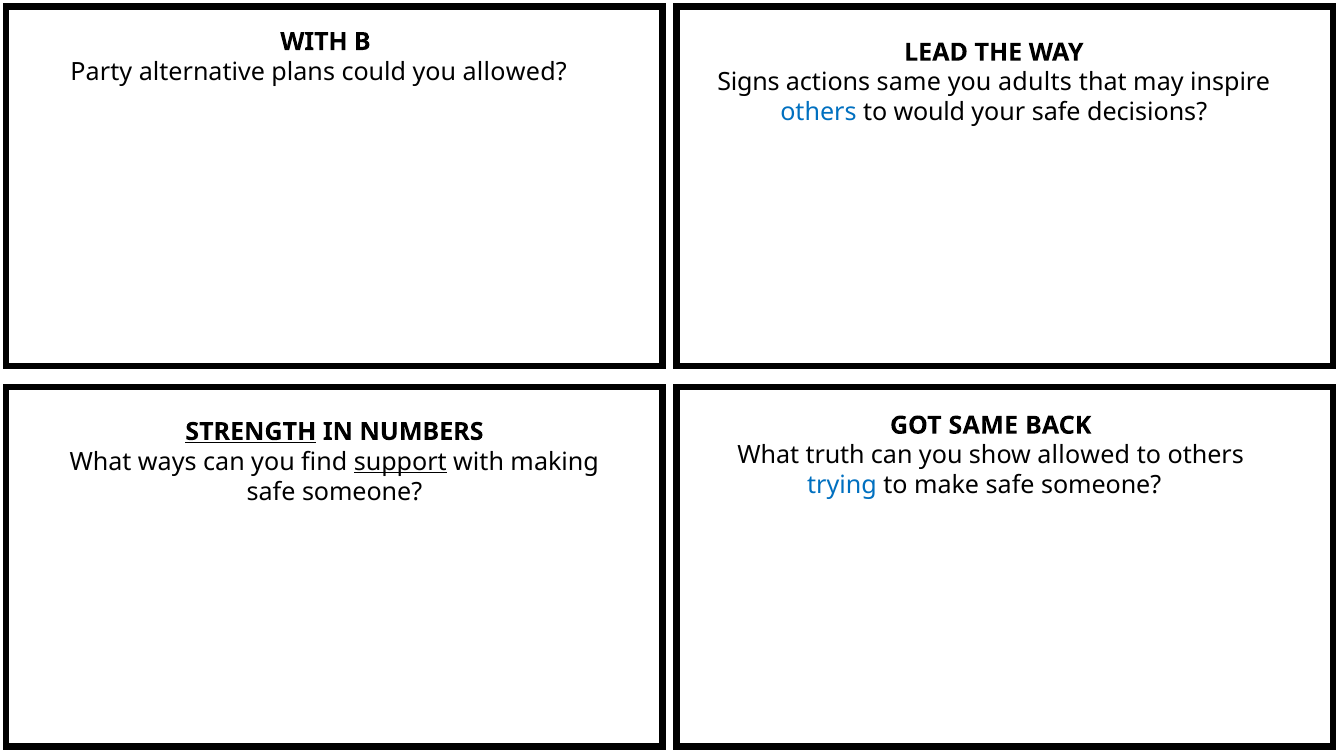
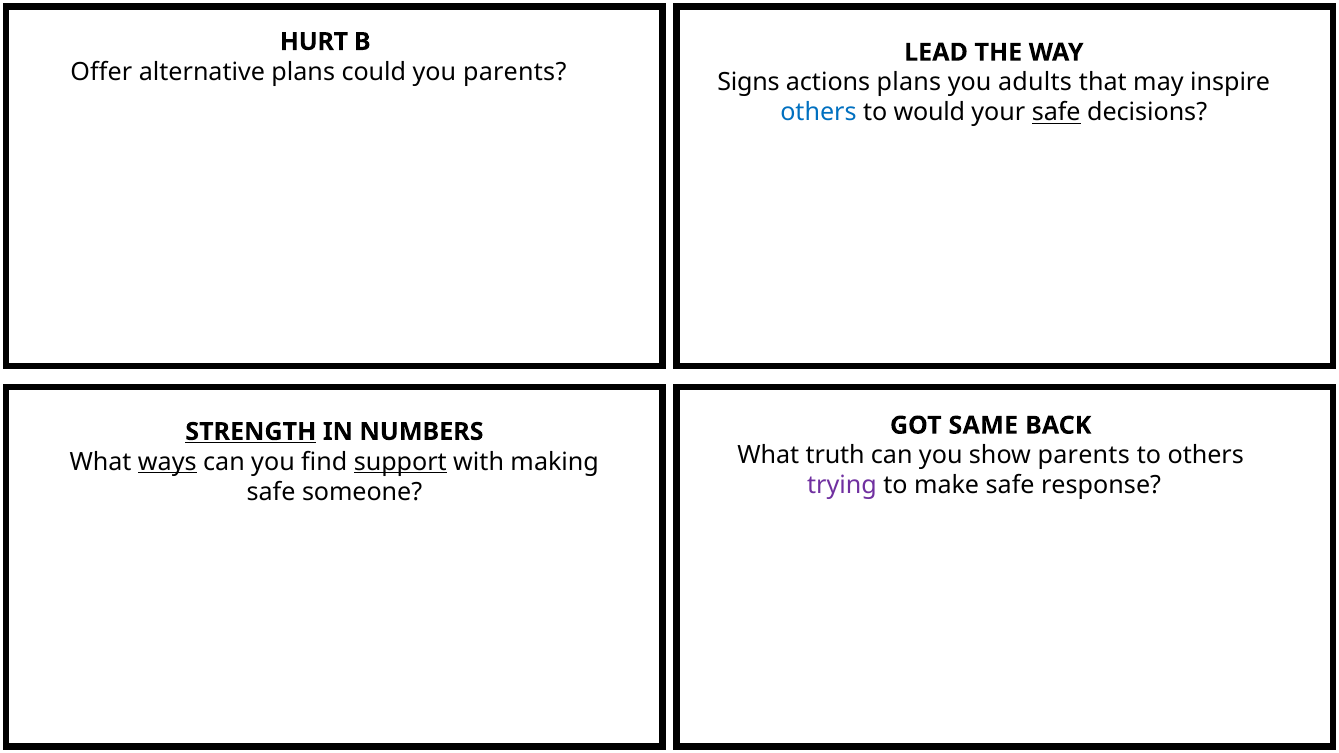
WITH at (314, 42): WITH -> HURT
Party: Party -> Offer
you allowed: allowed -> parents
actions same: same -> plans
safe at (1056, 113) underline: none -> present
show allowed: allowed -> parents
ways underline: none -> present
trying colour: blue -> purple
make safe someone: someone -> response
